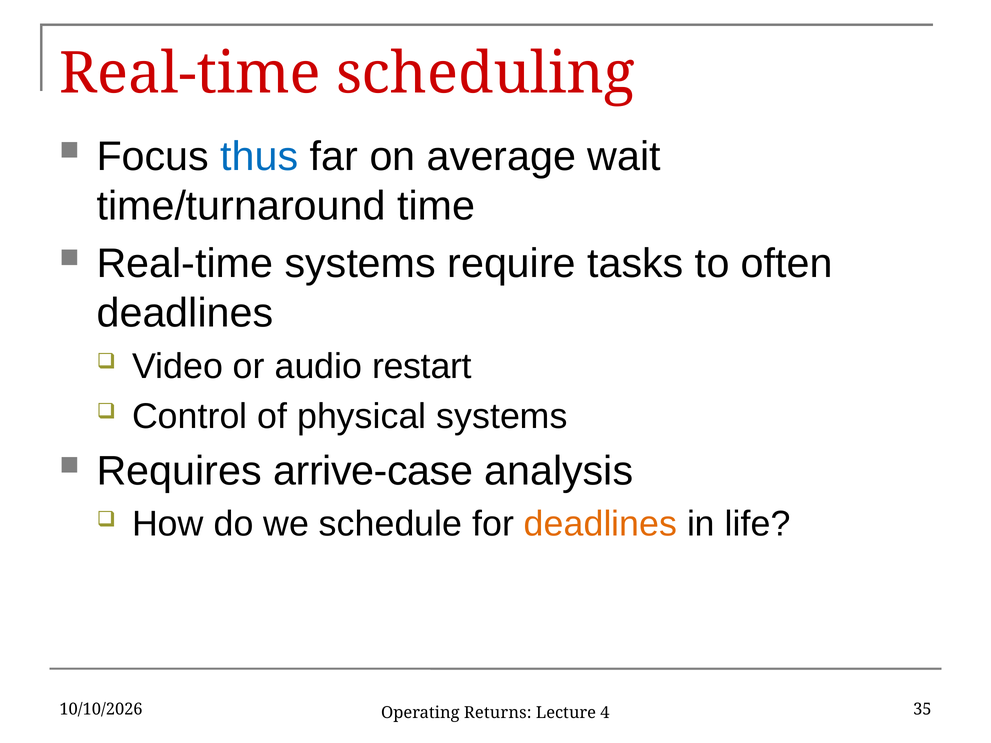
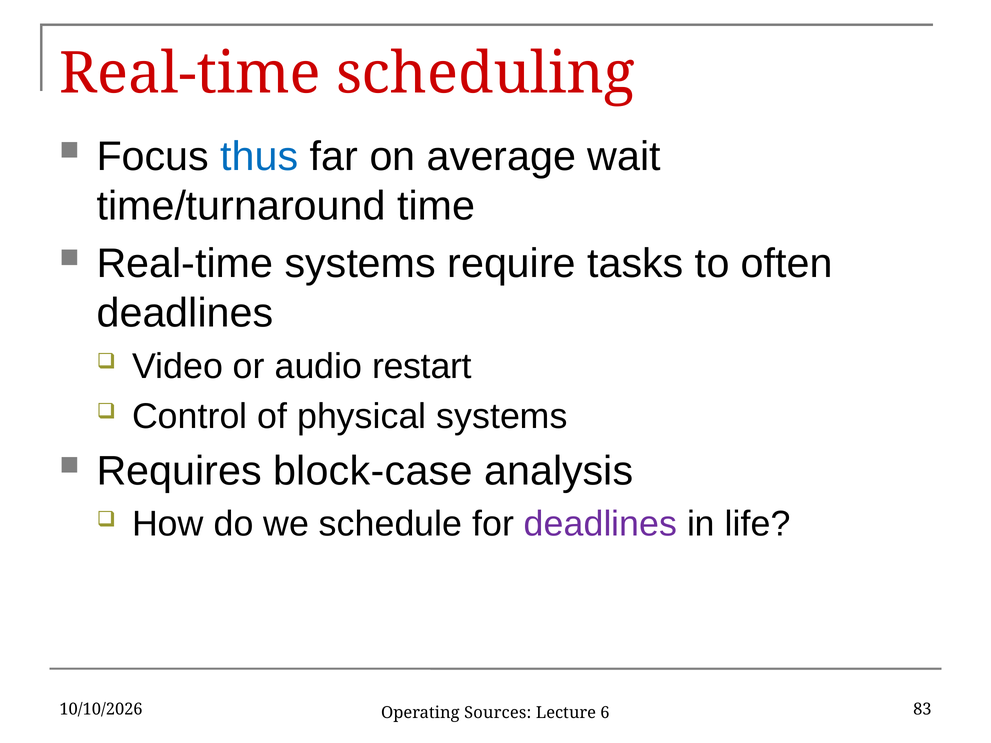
arrive-case: arrive-case -> block-case
deadlines at (601, 524) colour: orange -> purple
35: 35 -> 83
Returns: Returns -> Sources
4: 4 -> 6
